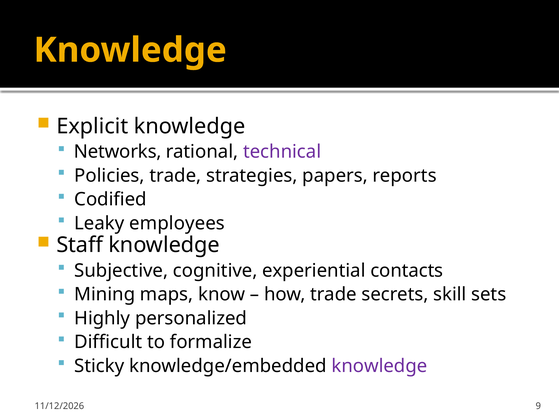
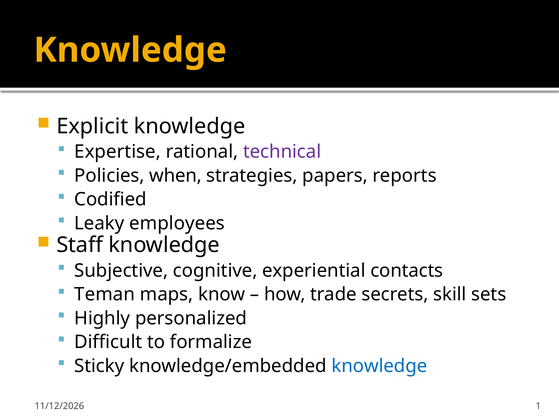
Networks: Networks -> Expertise
Policies trade: trade -> when
Mining: Mining -> Teman
knowledge at (379, 366) colour: purple -> blue
9: 9 -> 1
